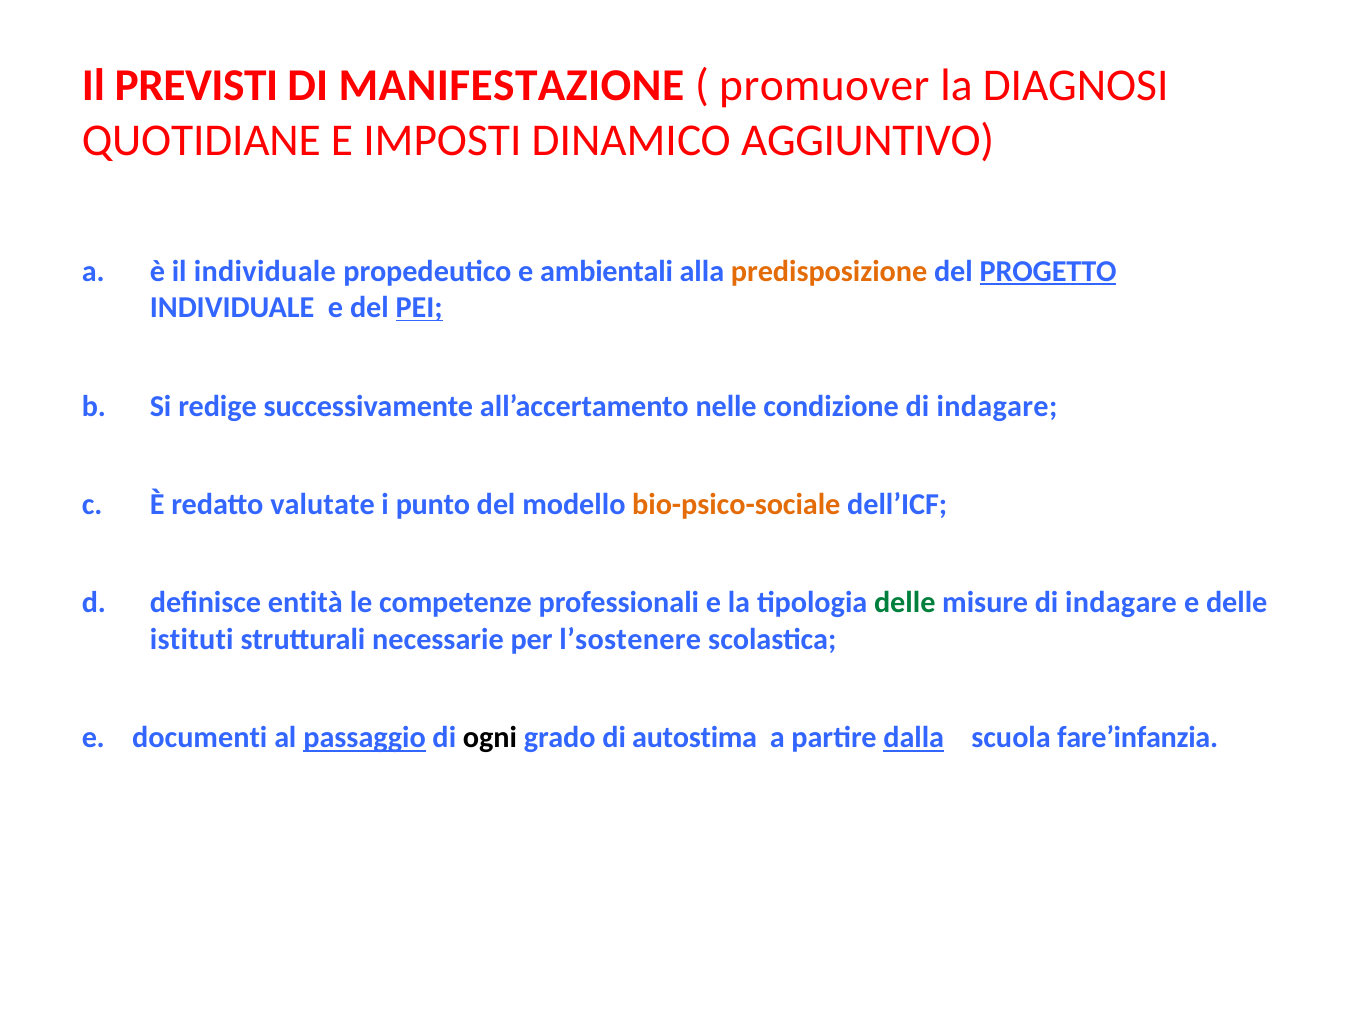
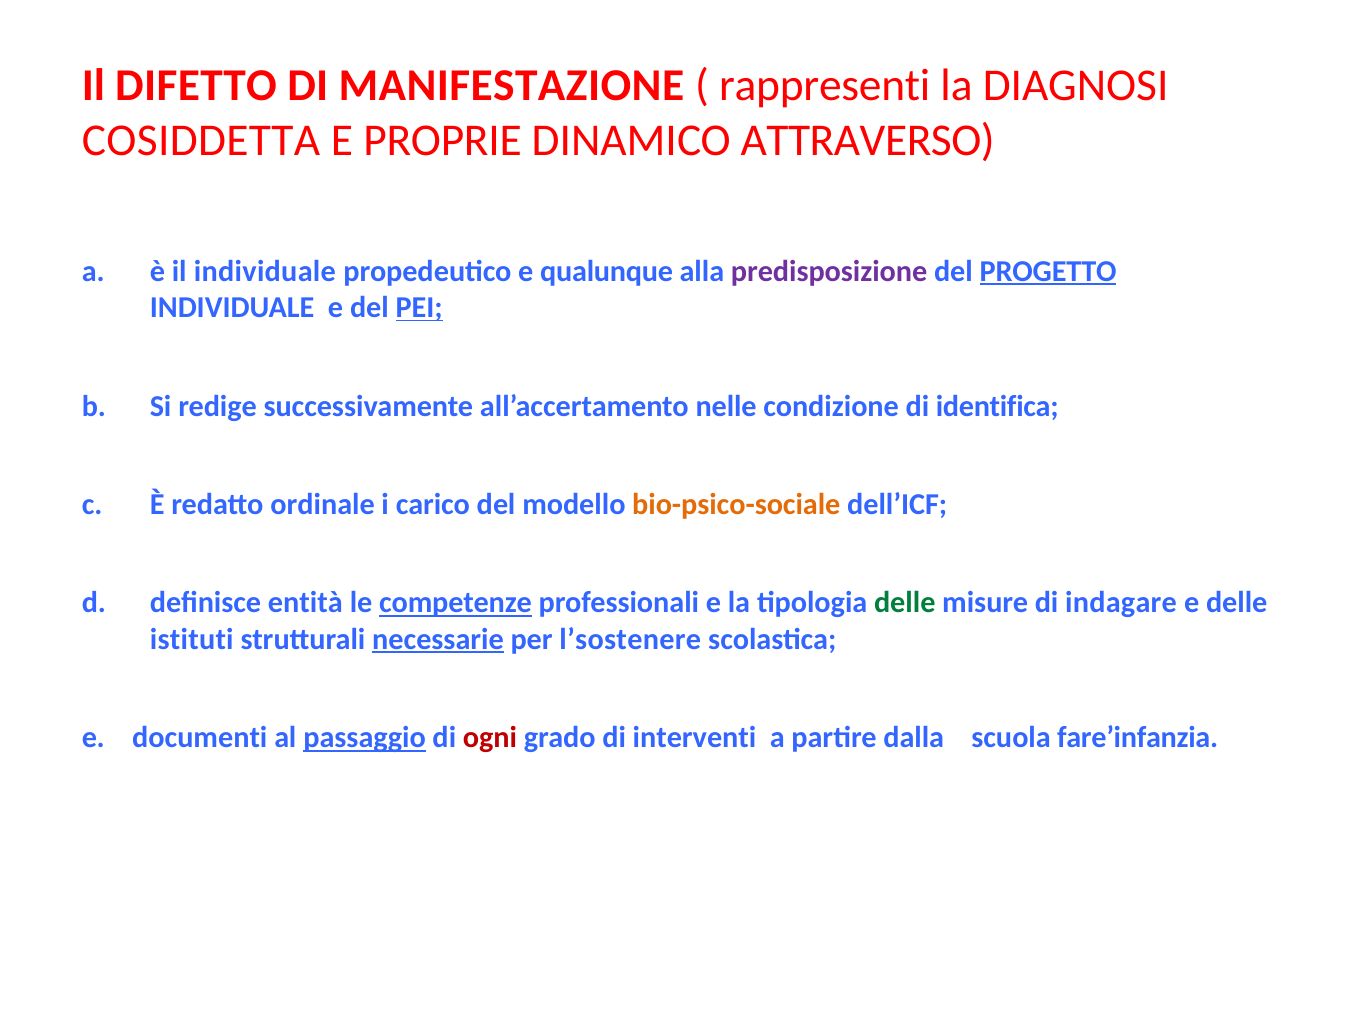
PREVISTI: PREVISTI -> DIFETTO
promuover: promuover -> rappresenti
QUOTIDIANE: QUOTIDIANE -> COSIDDETTA
IMPOSTI: IMPOSTI -> PROPRIE
AGGIUNTIVO: AGGIUNTIVO -> ATTRAVERSO
ambientali: ambientali -> qualunque
predisposizione colour: orange -> purple
condizione di indagare: indagare -> identifica
valutate: valutate -> ordinale
punto: punto -> carico
competenze underline: none -> present
necessarie underline: none -> present
ogni colour: black -> red
autostima: autostima -> interventi
dalla underline: present -> none
